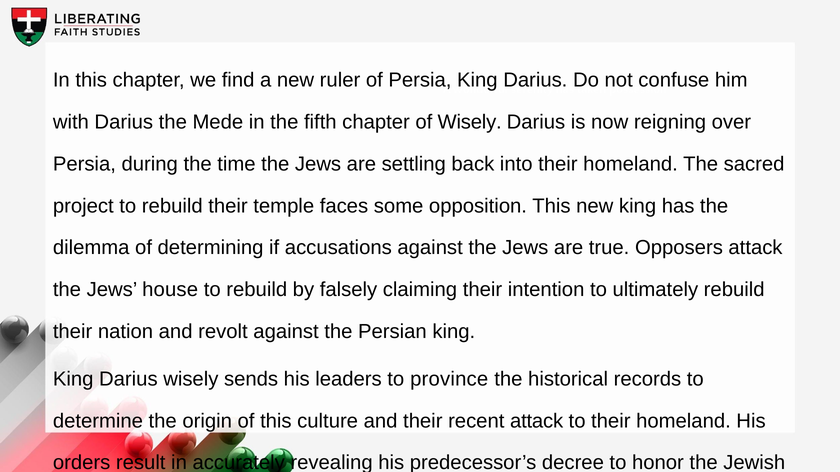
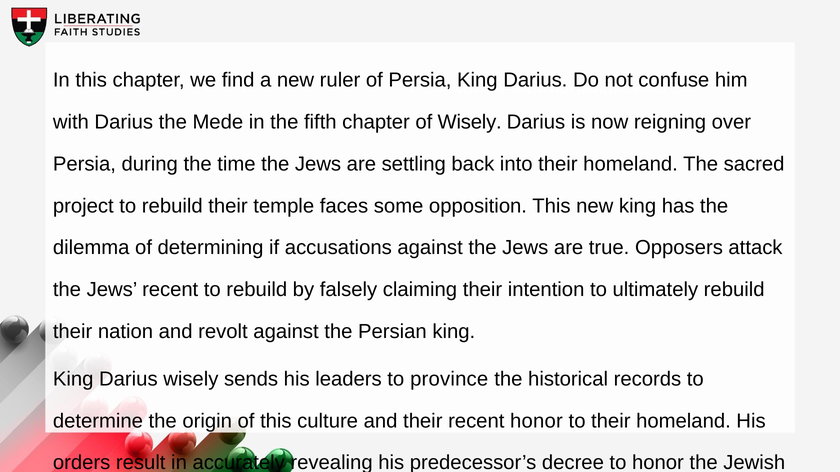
Jews house: house -> recent
recent attack: attack -> honor
